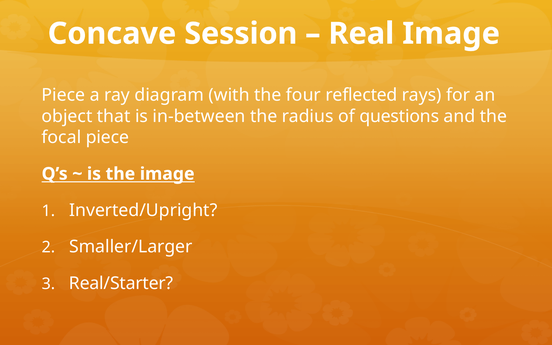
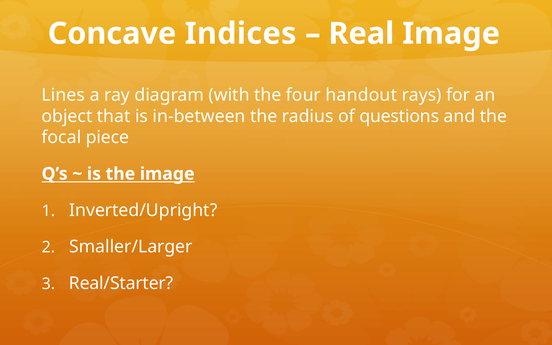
Session: Session -> Indices
Piece at (63, 95): Piece -> Lines
reflected: reflected -> handout
